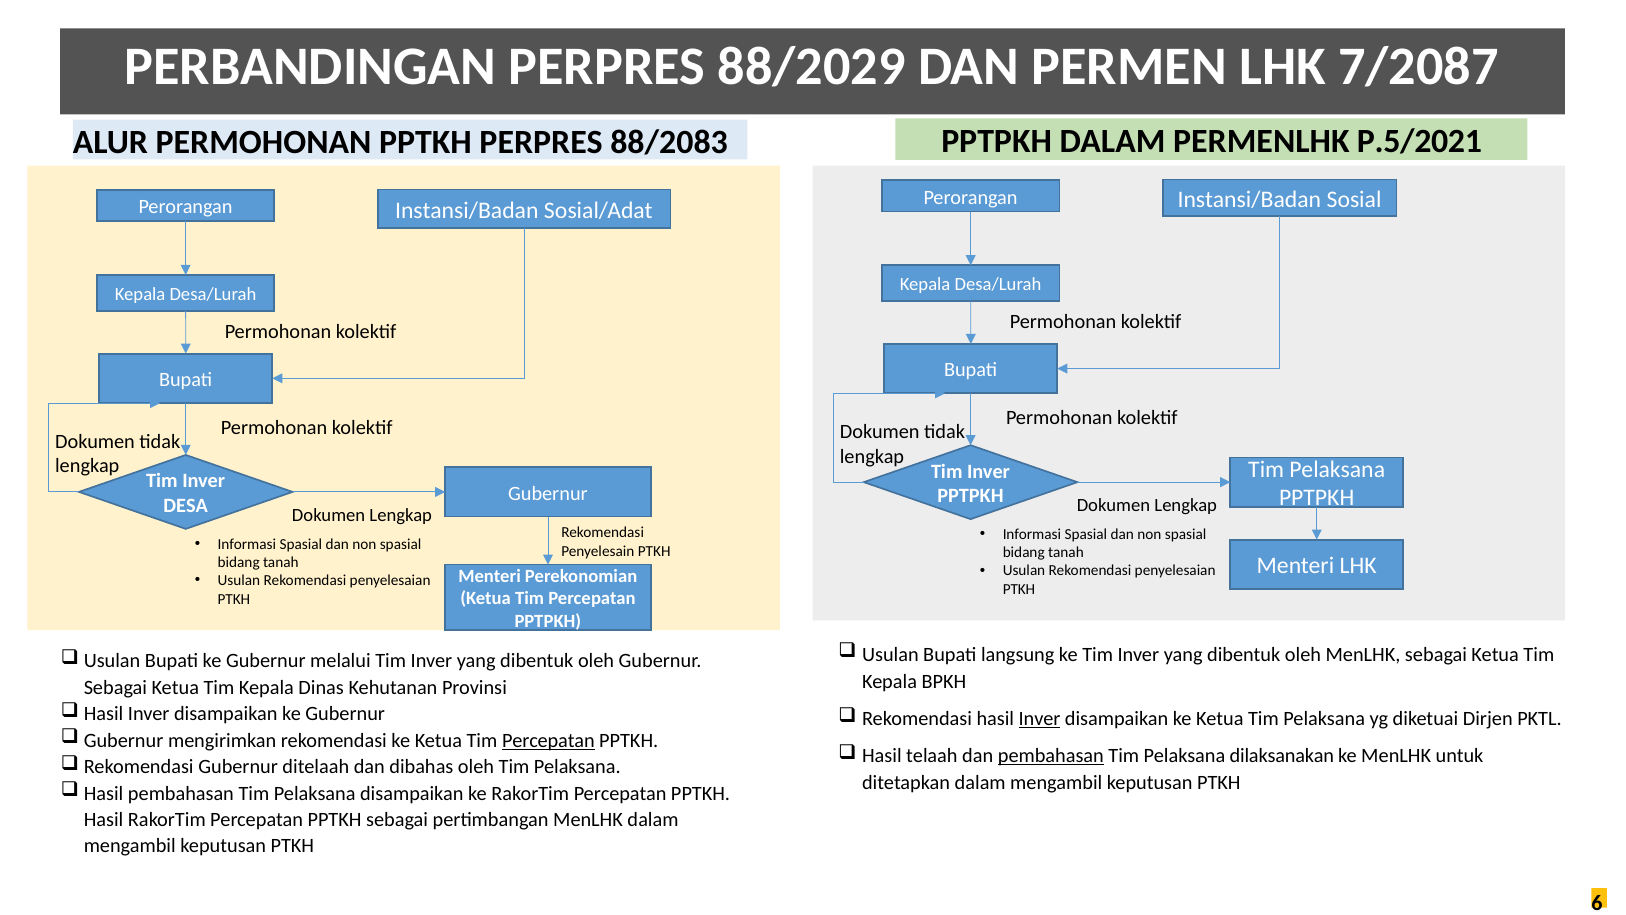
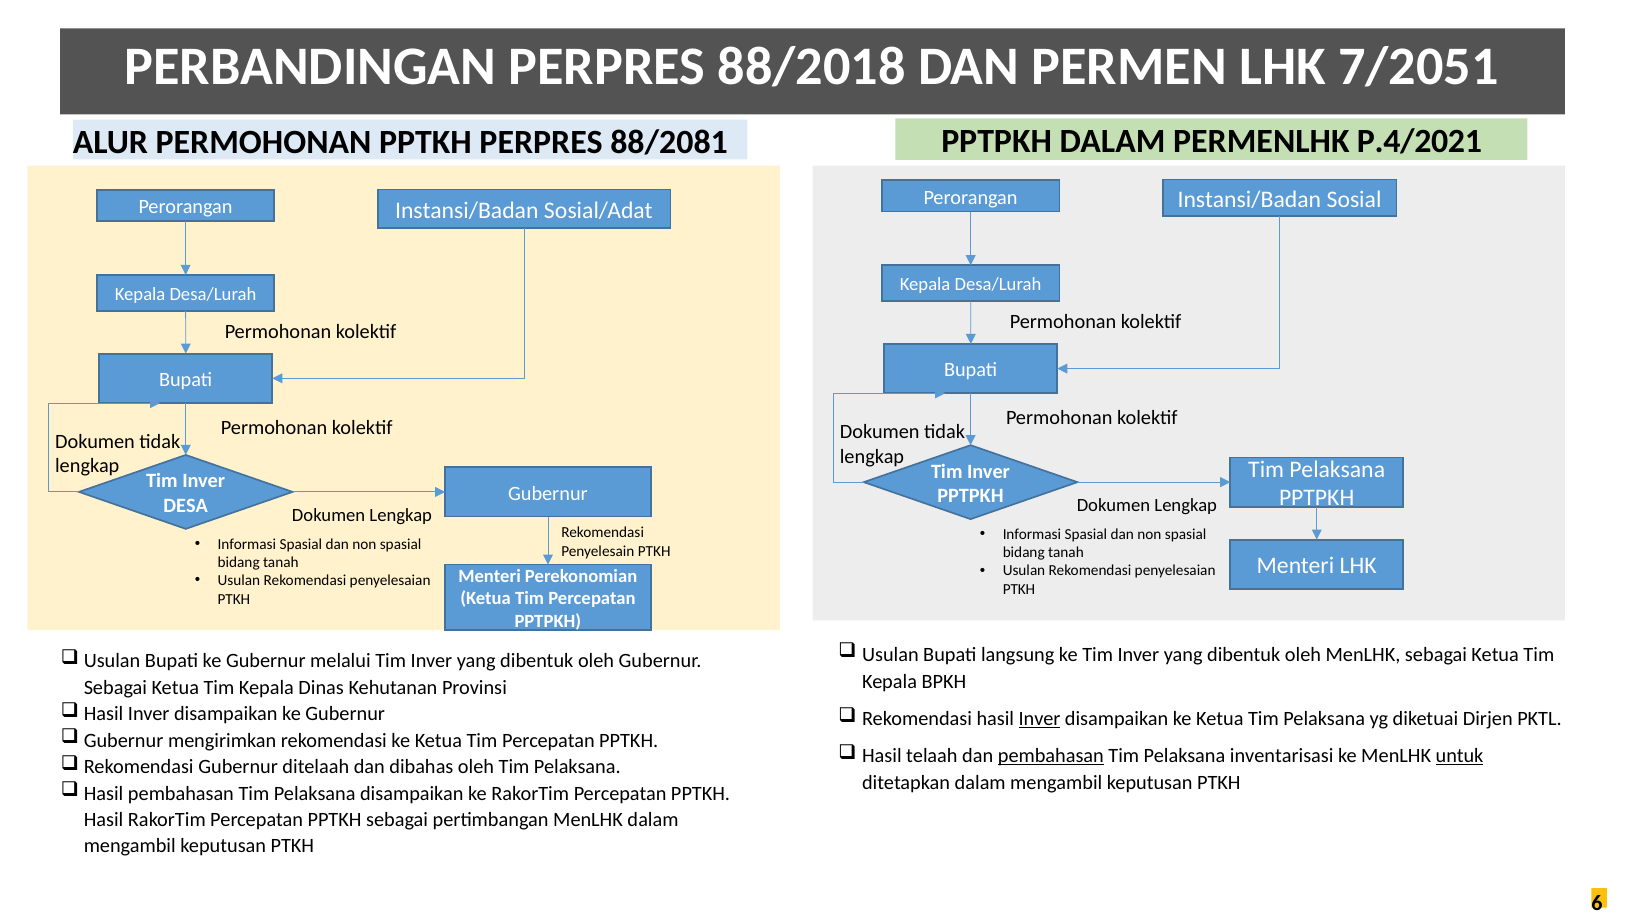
88/2029: 88/2029 -> 88/2018
7/2087: 7/2087 -> 7/2051
P.5/2021: P.5/2021 -> P.4/2021
88/2083: 88/2083 -> 88/2081
Percepatan at (548, 740) underline: present -> none
dilaksanakan: dilaksanakan -> inventarisasi
untuk underline: none -> present
